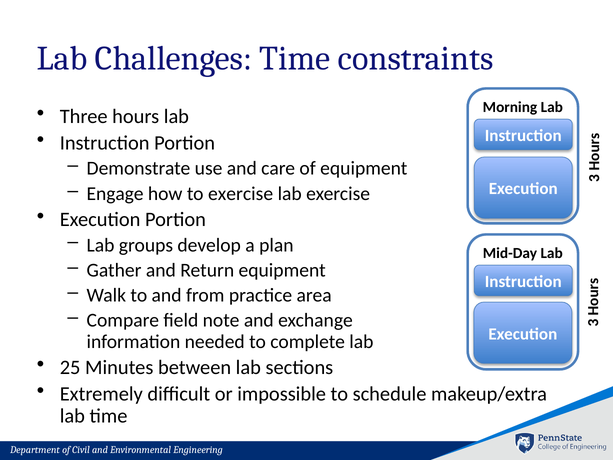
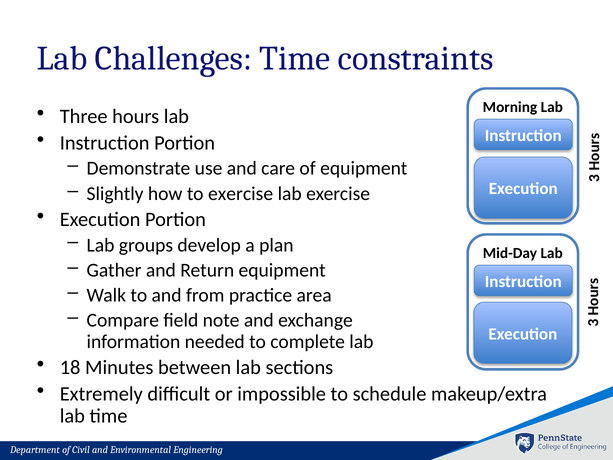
Engage: Engage -> Slightly
25: 25 -> 18
